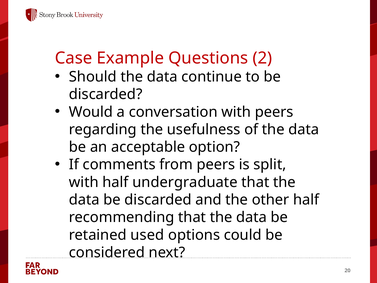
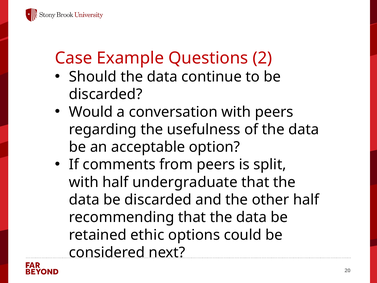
used: used -> ethic
